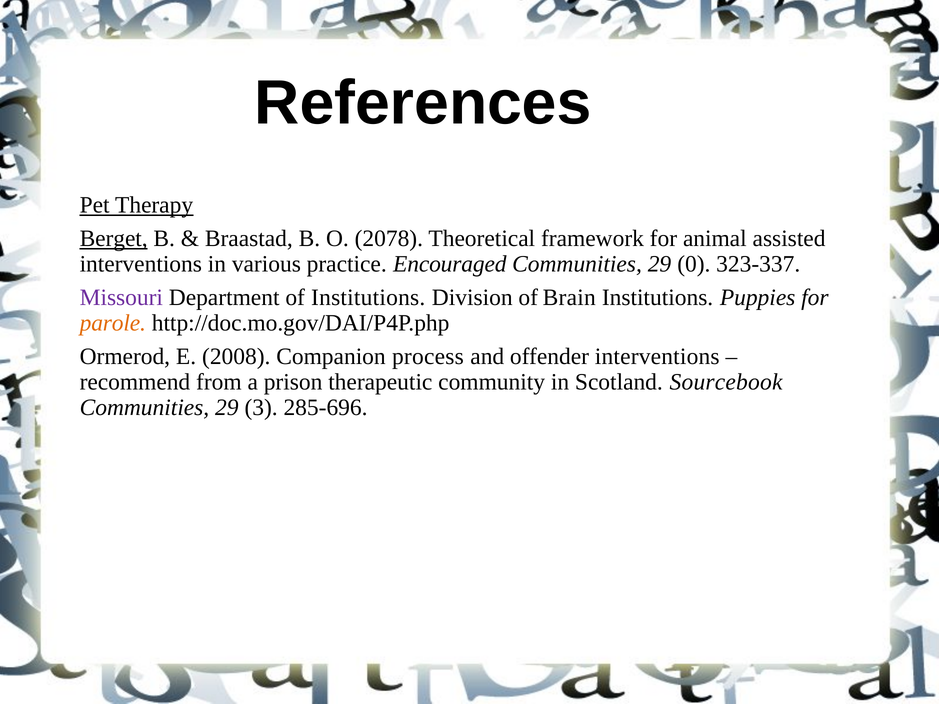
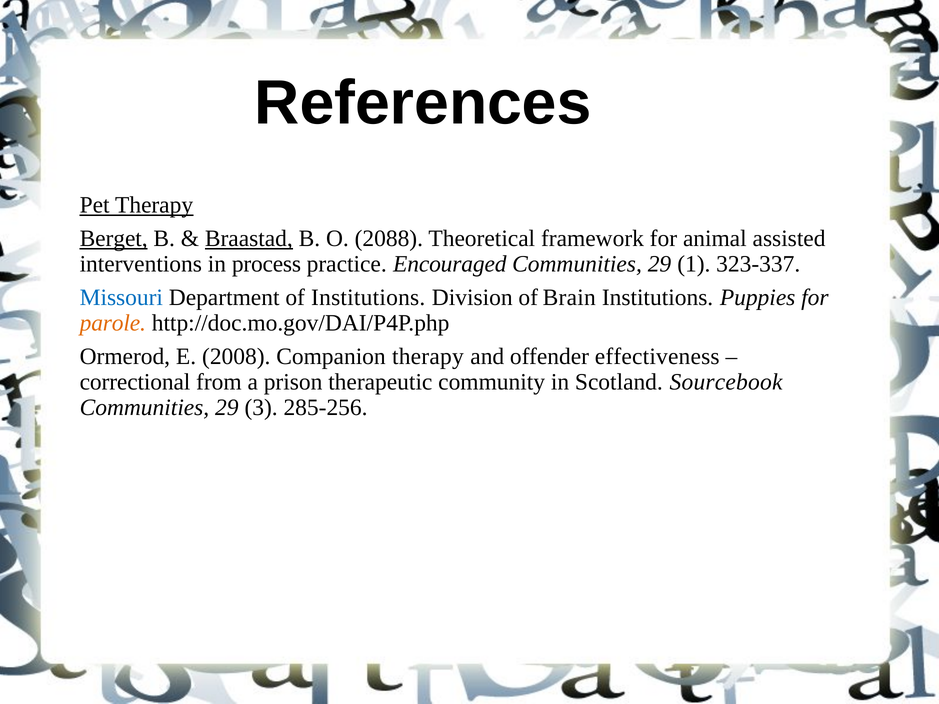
Braastad underline: none -> present
2078: 2078 -> 2088
various: various -> process
0: 0 -> 1
Missouri colour: purple -> blue
Companion process: process -> therapy
offender interventions: interventions -> effectiveness
recommend: recommend -> correctional
285-696: 285-696 -> 285-256
